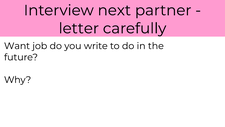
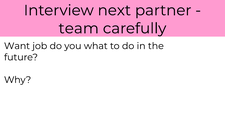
letter: letter -> team
write: write -> what
